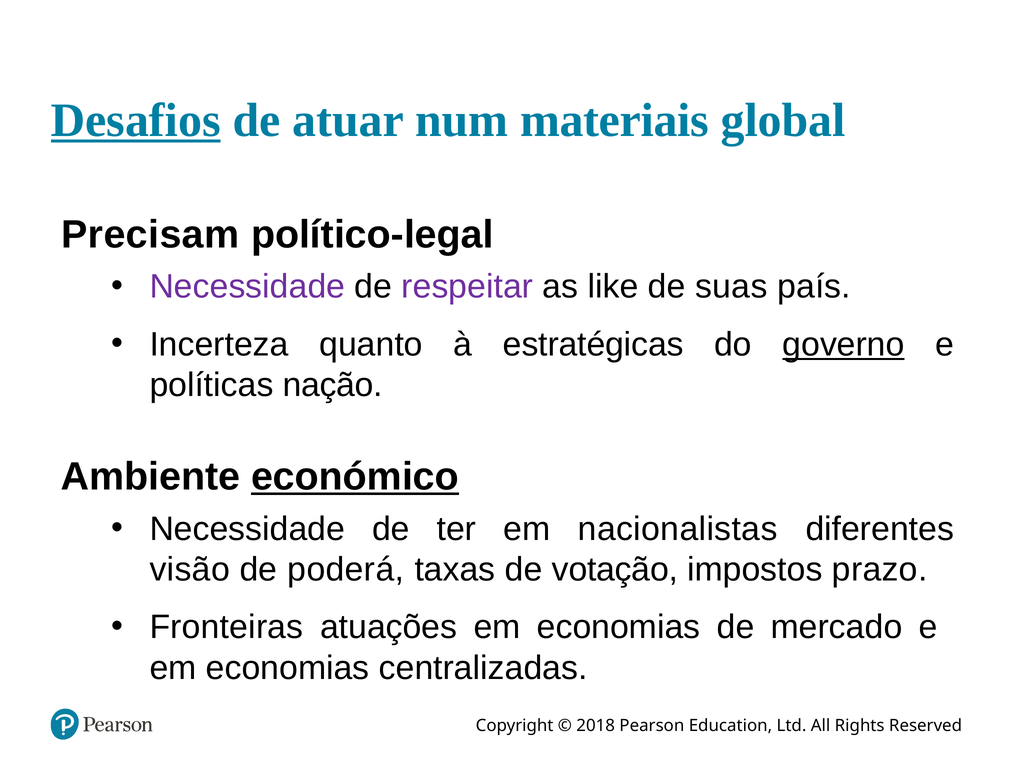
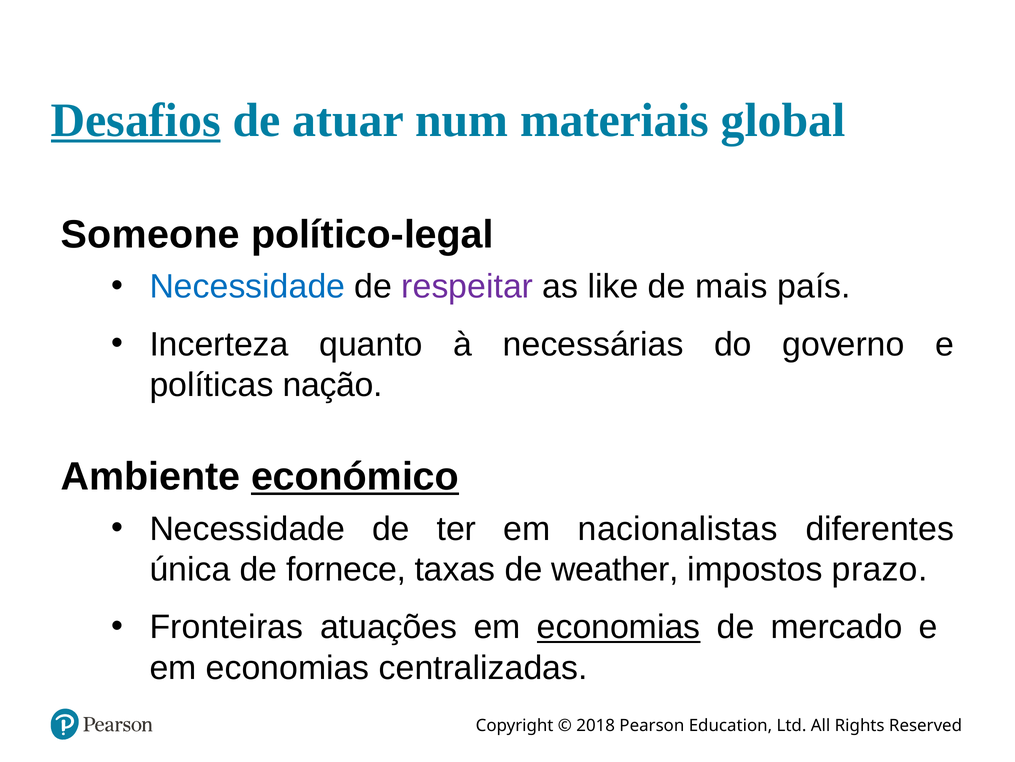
Precisam: Precisam -> Someone
Necessidade at (247, 287) colour: purple -> blue
suas: suas -> mais
estratégicas: estratégicas -> necessárias
governo underline: present -> none
visão: visão -> única
poderá: poderá -> fornece
votação: votação -> weather
economias at (619, 627) underline: none -> present
